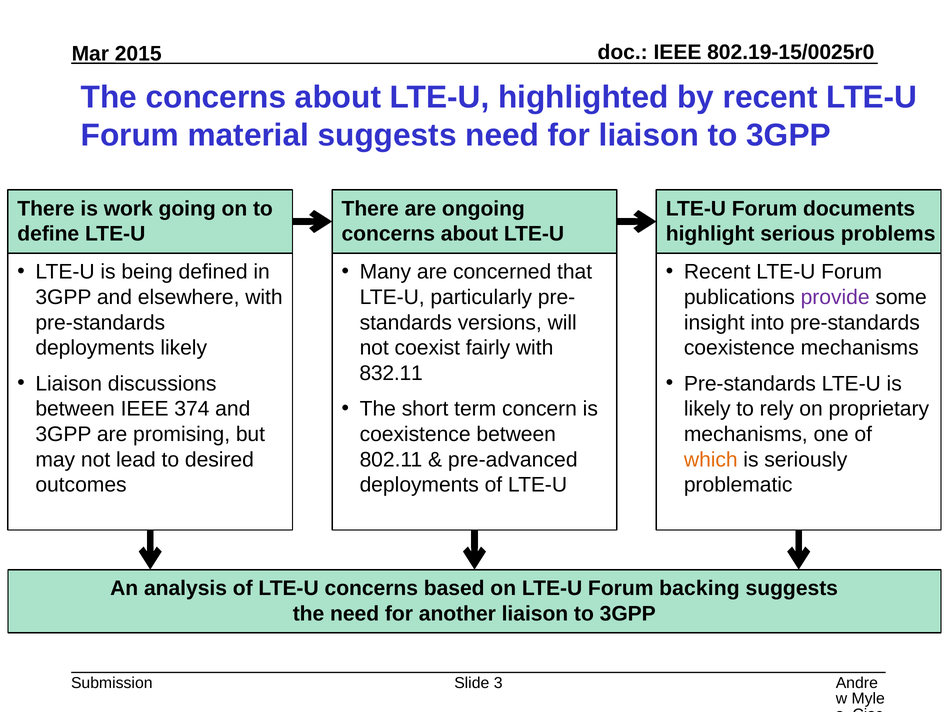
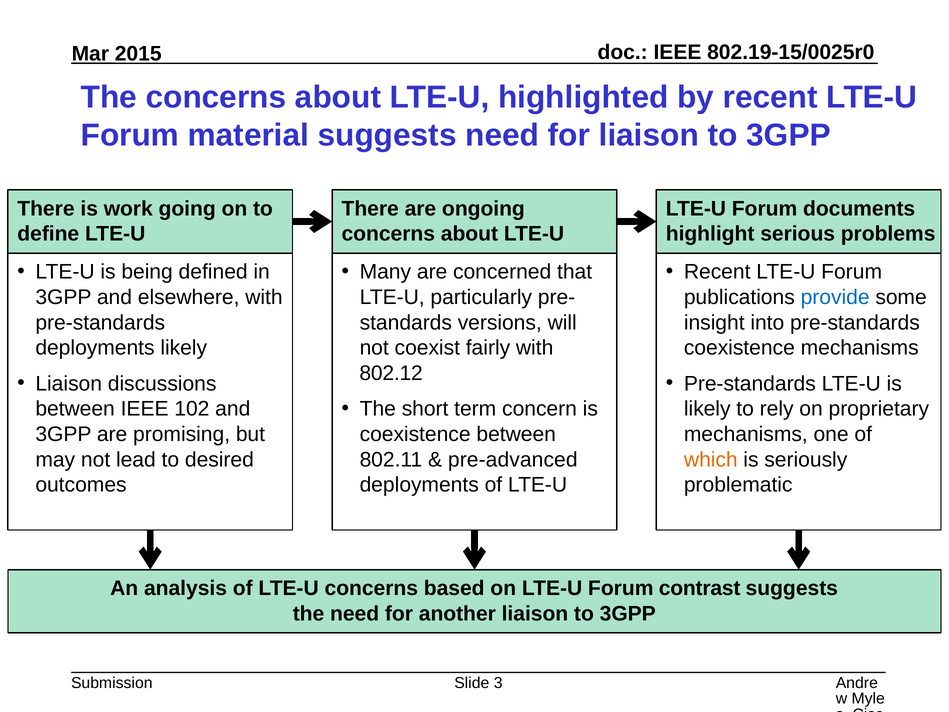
provide colour: purple -> blue
832.11: 832.11 -> 802.12
374: 374 -> 102
backing: backing -> contrast
